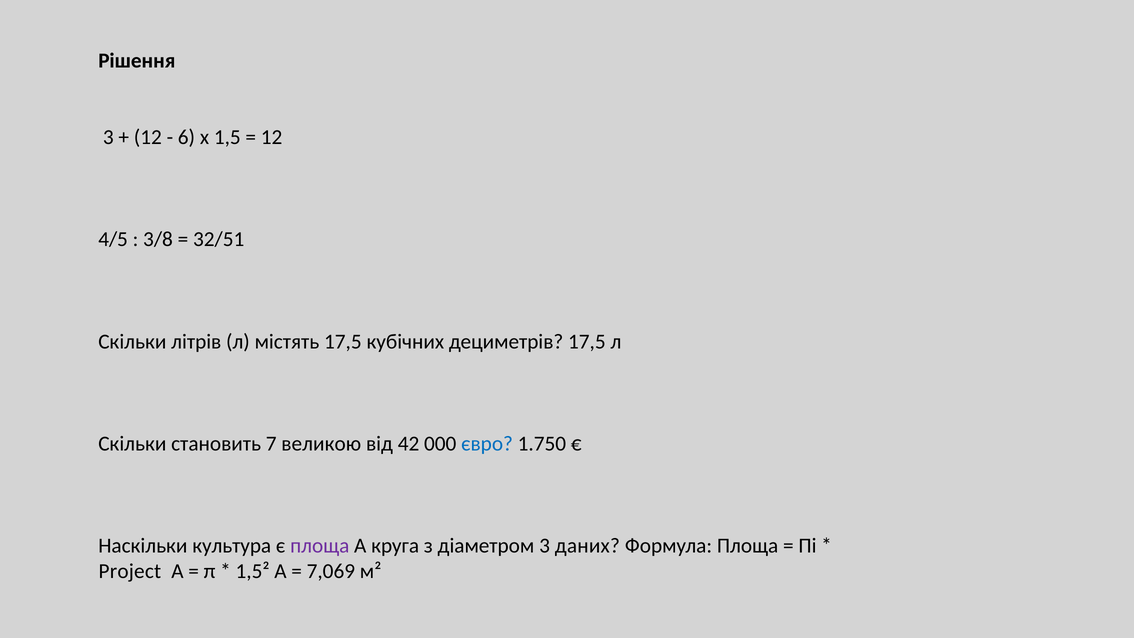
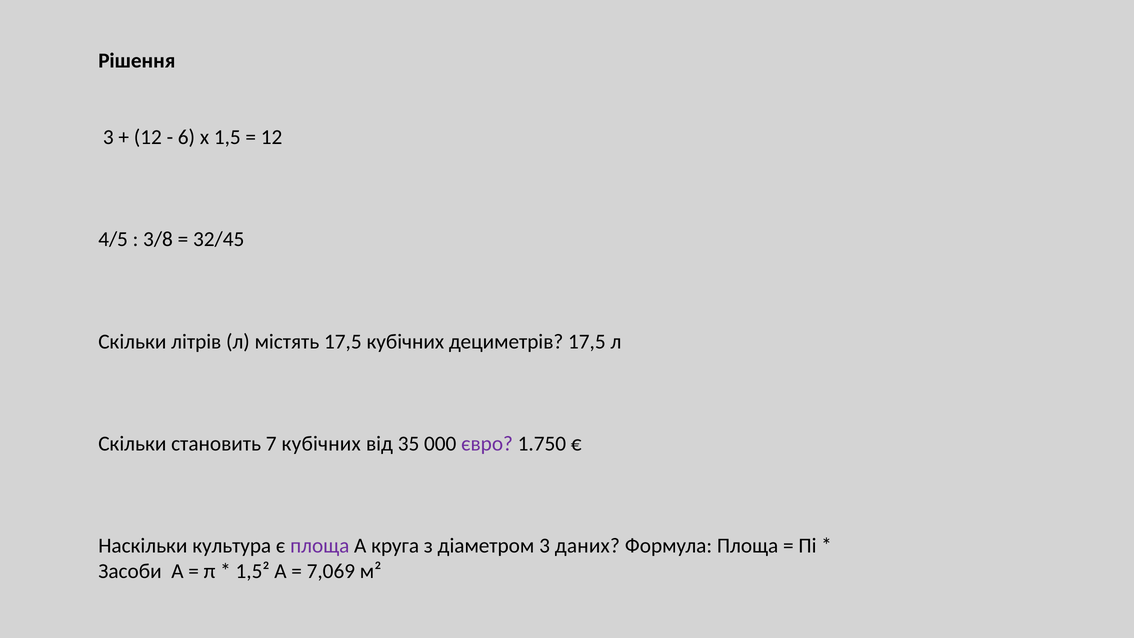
32/51: 32/51 -> 32/45
7 великою: великою -> кубічних
42: 42 -> 35
євро colour: blue -> purple
Project: Project -> Засоби
